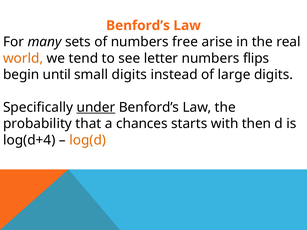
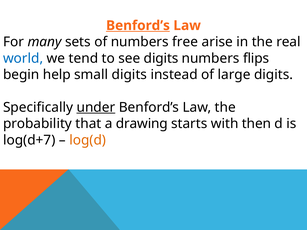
Benford’s at (138, 26) underline: none -> present
world colour: orange -> blue
see letter: letter -> digits
until: until -> help
chances: chances -> drawing
log(d+4: log(d+4 -> log(d+7
